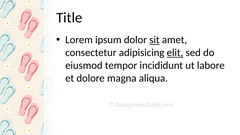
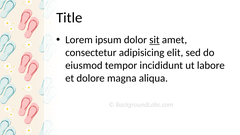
elit underline: present -> none
